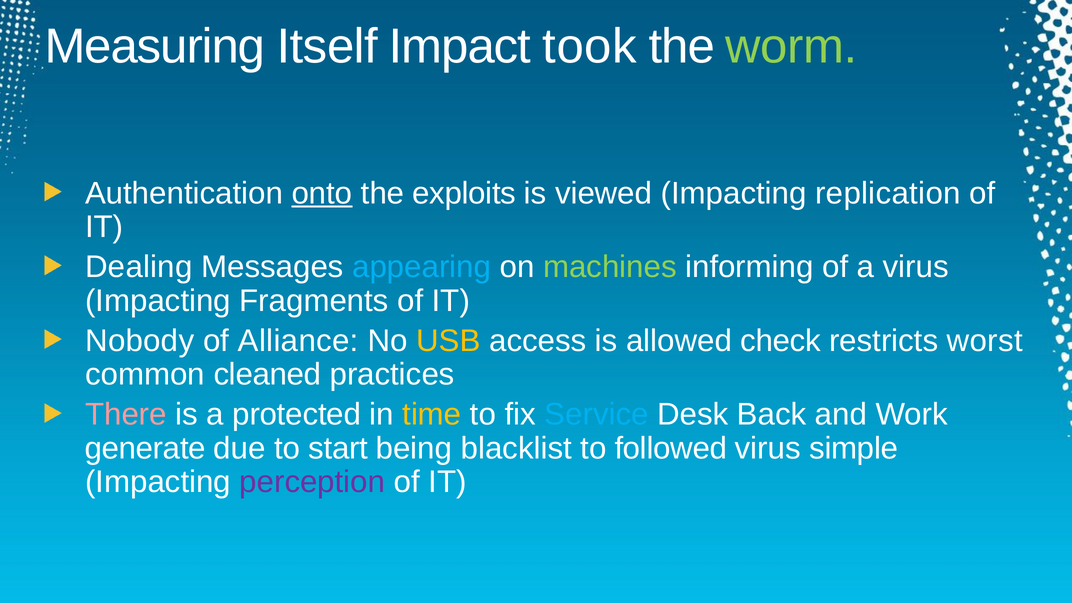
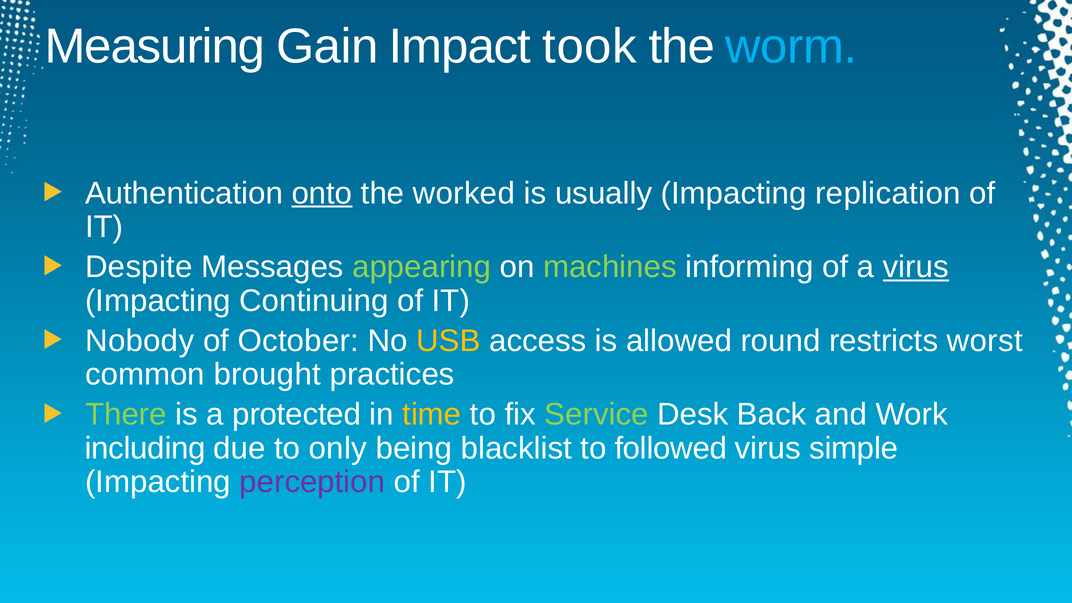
Itself: Itself -> Gain
worm colour: light green -> light blue
exploits: exploits -> worked
viewed: viewed -> usually
Dealing: Dealing -> Despite
appearing colour: light blue -> light green
virus at (916, 267) underline: none -> present
Fragments: Fragments -> Continuing
Alliance: Alliance -> October
check: check -> round
cleaned: cleaned -> brought
There colour: pink -> light green
Service colour: light blue -> light green
generate: generate -> including
start: start -> only
